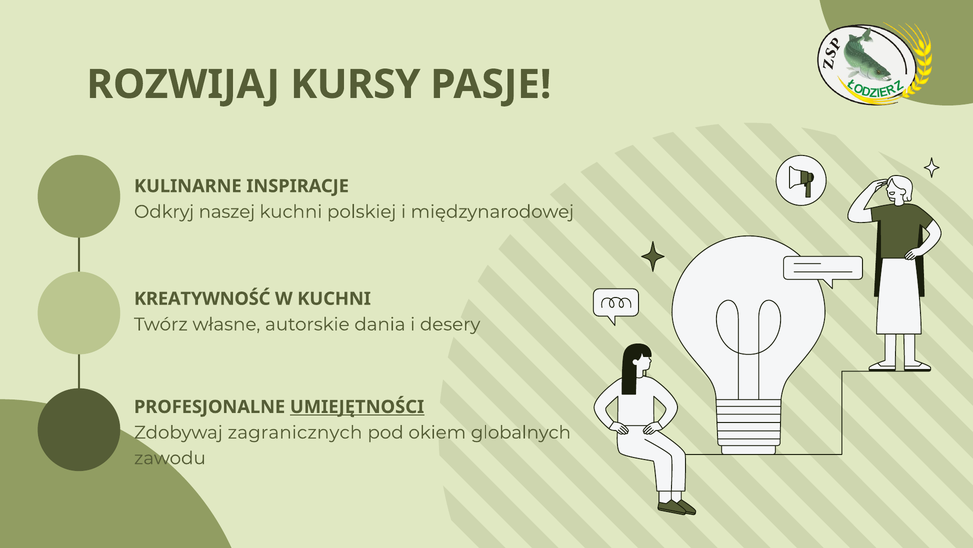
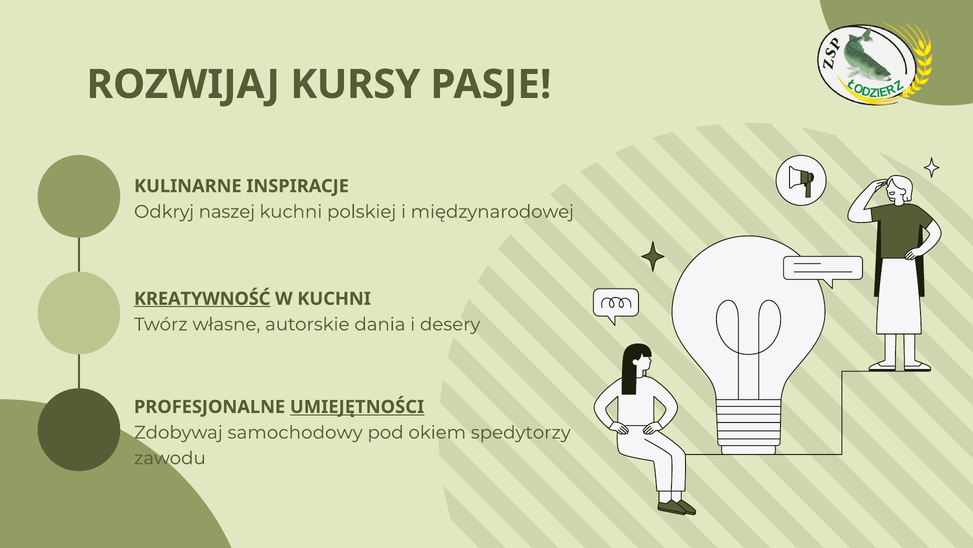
KREATYWNOŚĆ underline: none -> present
zagranicznych: zagranicznych -> samochodowy
globalnych: globalnych -> spedytorzy
